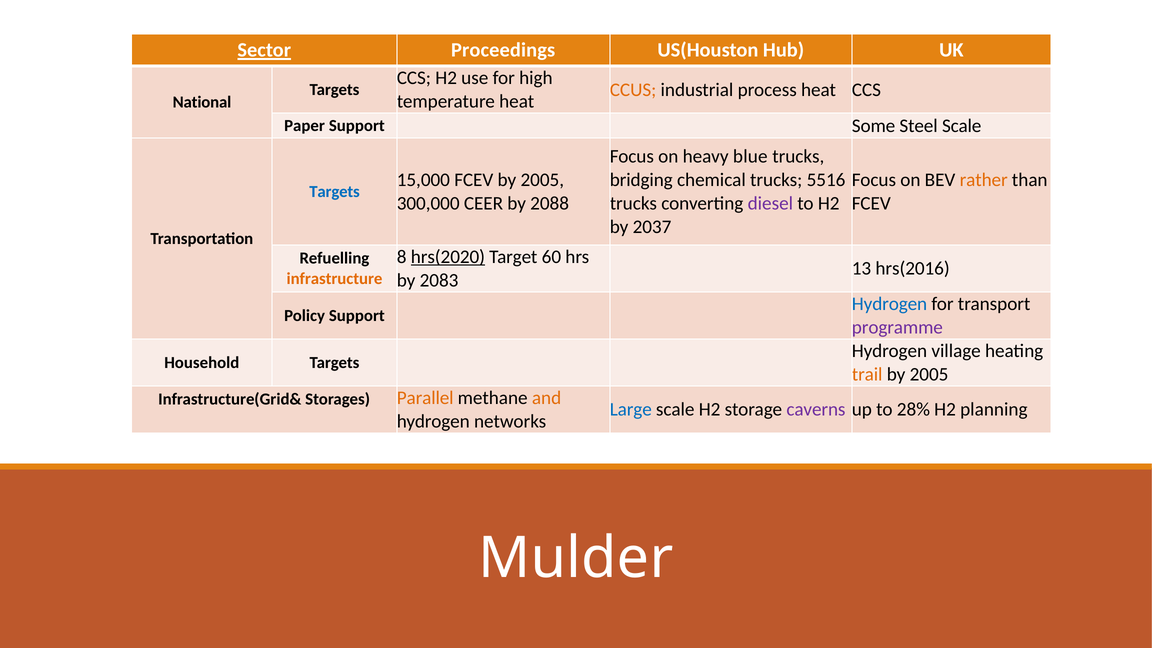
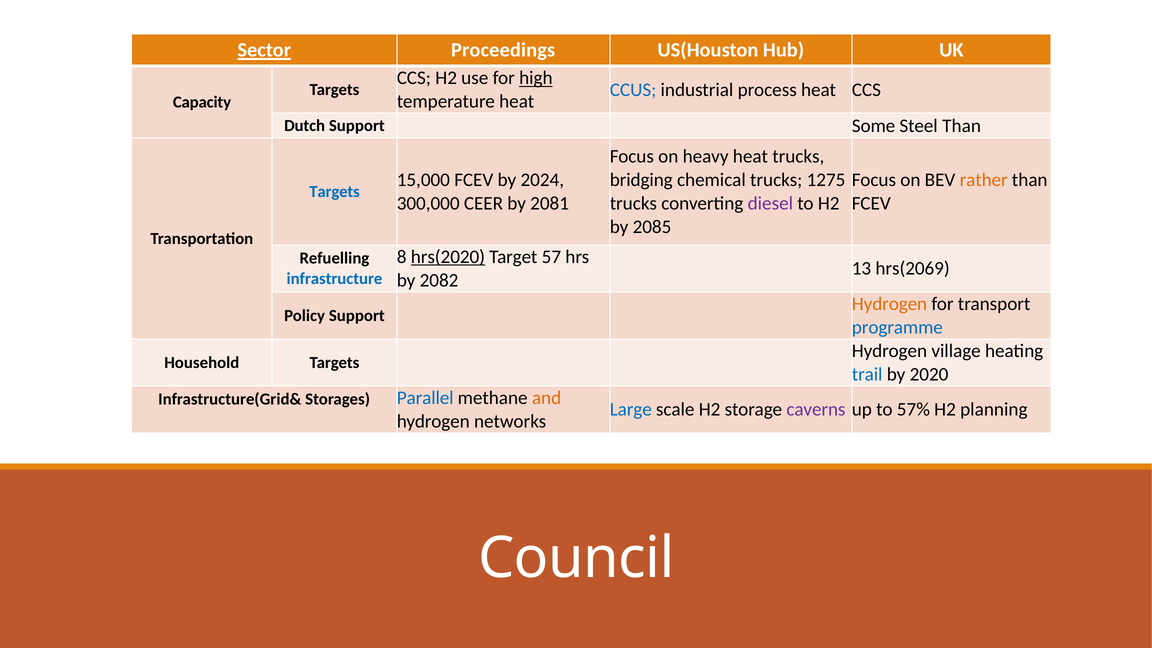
high underline: none -> present
CCUS colour: orange -> blue
National: National -> Capacity
Paper: Paper -> Dutch
Steel Scale: Scale -> Than
heavy blue: blue -> heat
FCEV by 2005: 2005 -> 2024
5516: 5516 -> 1275
2088: 2088 -> 2081
2037: 2037 -> 2085
60: 60 -> 57
hrs(2016: hrs(2016 -> hrs(2069
infrastructure colour: orange -> blue
2083: 2083 -> 2082
Hydrogen at (890, 304) colour: blue -> orange
programme colour: purple -> blue
trail colour: orange -> blue
2005 at (929, 374): 2005 -> 2020
Parallel colour: orange -> blue
28%: 28% -> 57%
Mulder: Mulder -> Council
